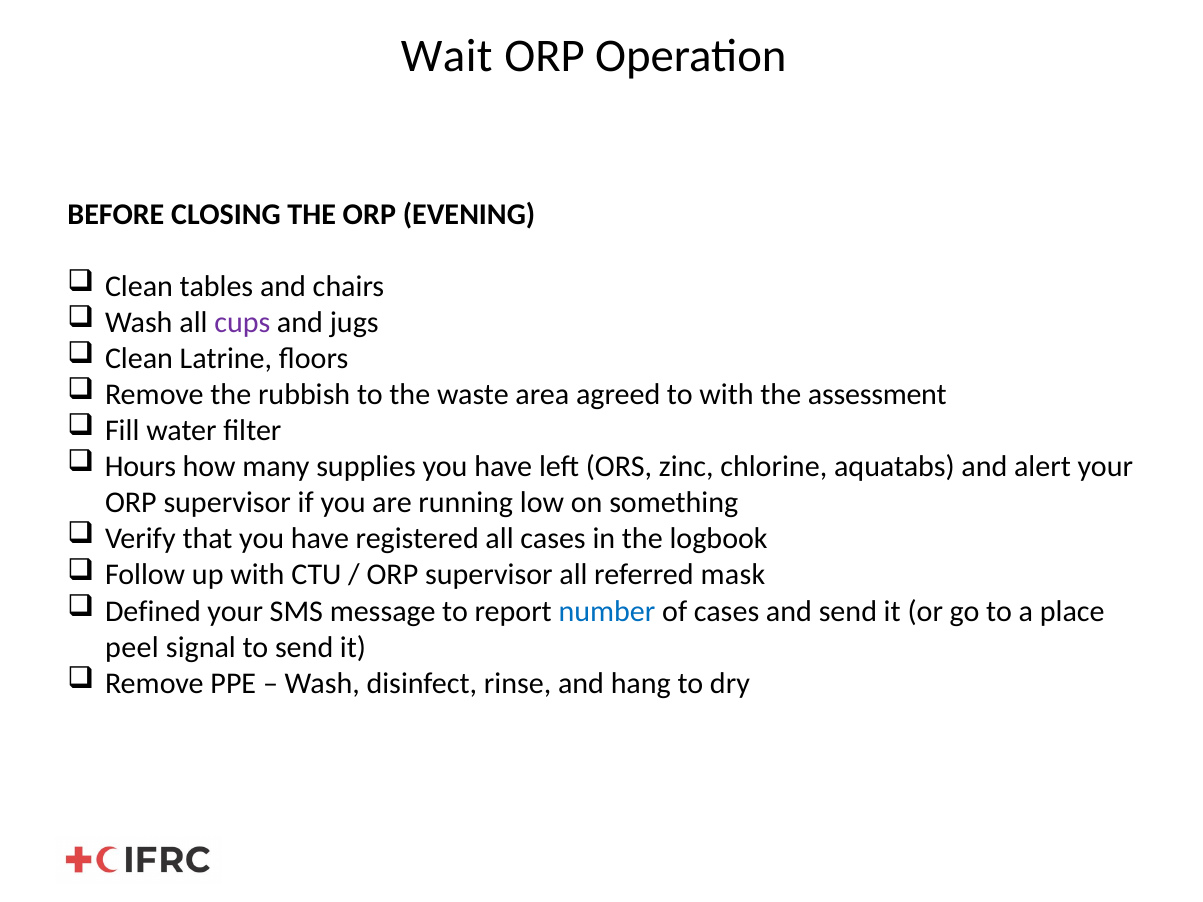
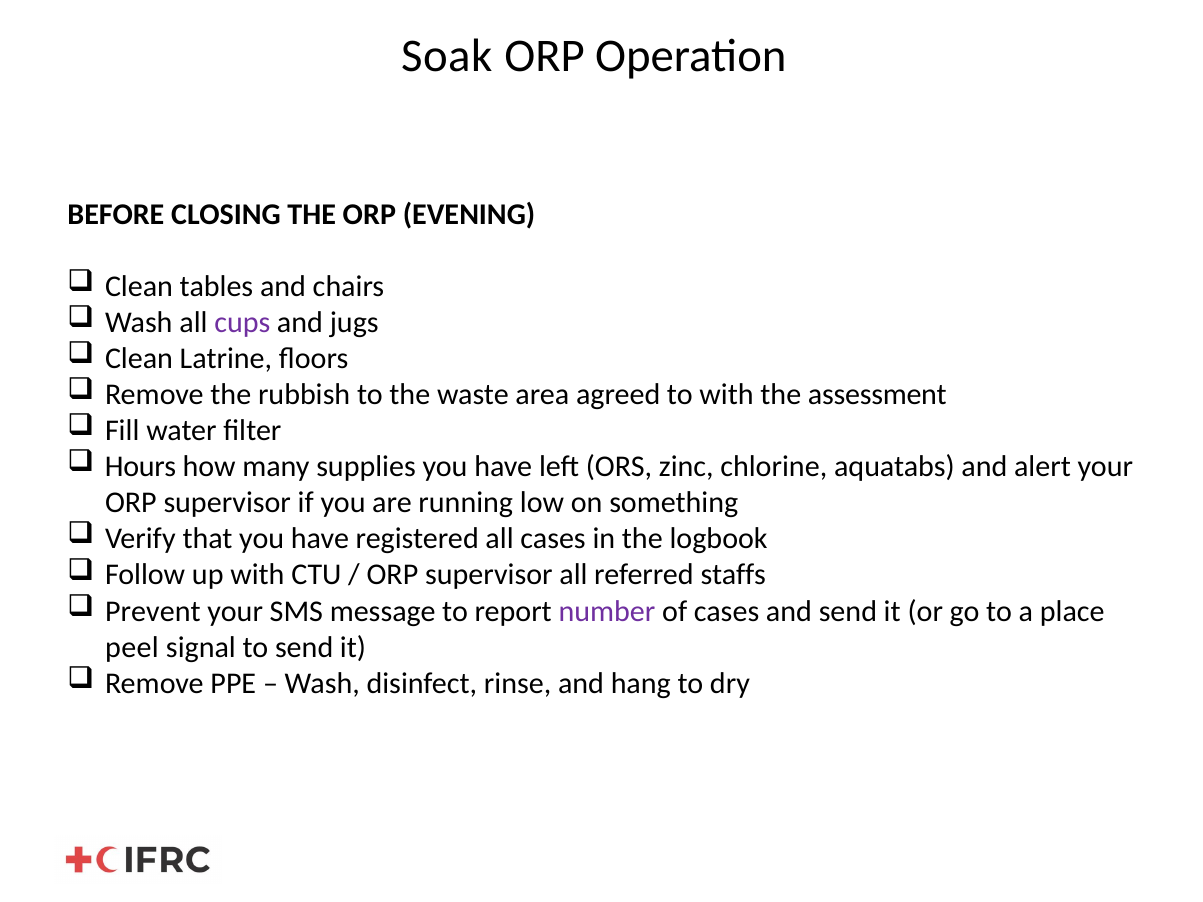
Wait: Wait -> Soak
mask: mask -> staffs
Defined: Defined -> Prevent
number colour: blue -> purple
